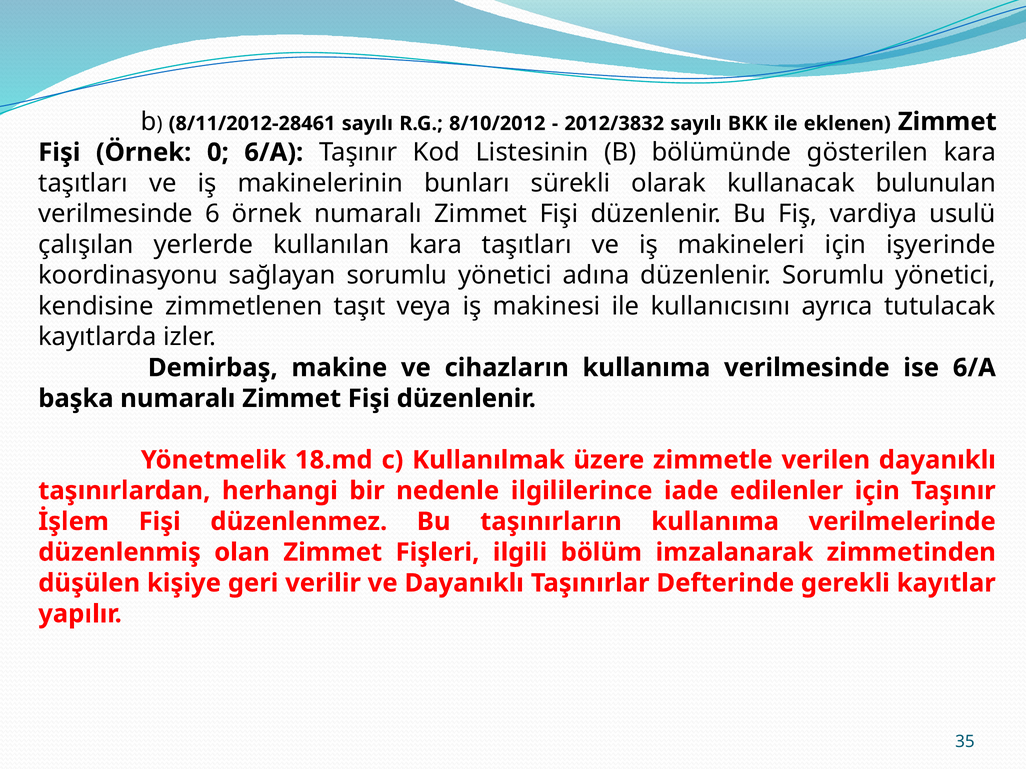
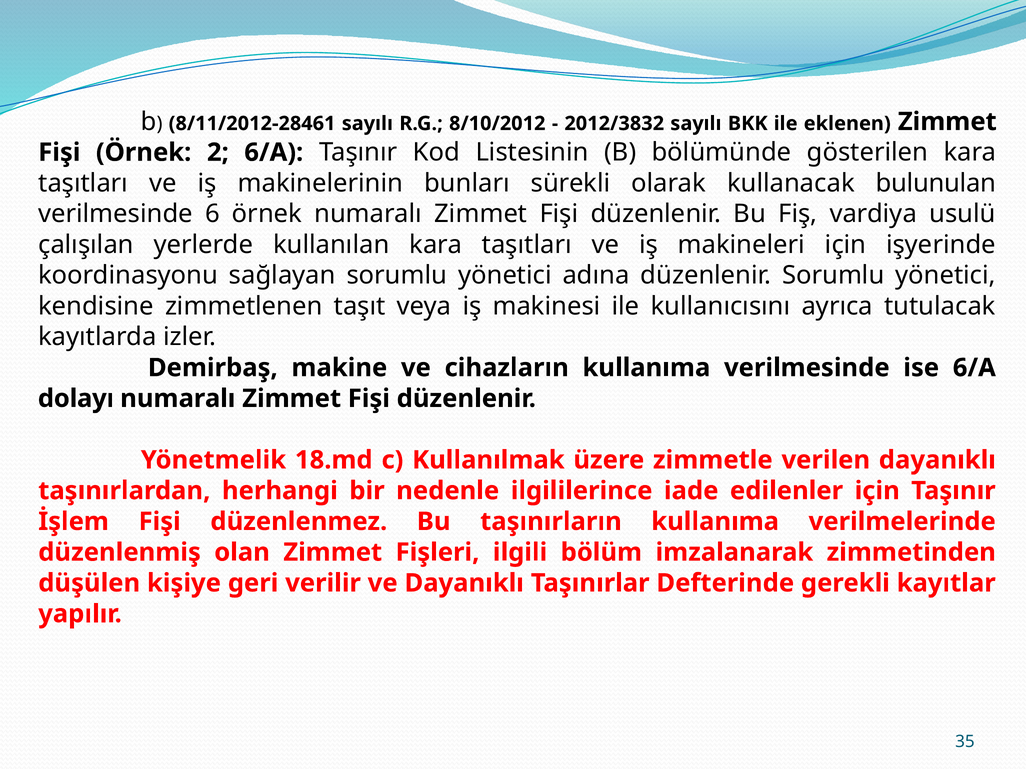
0: 0 -> 2
başka: başka -> dolayı
